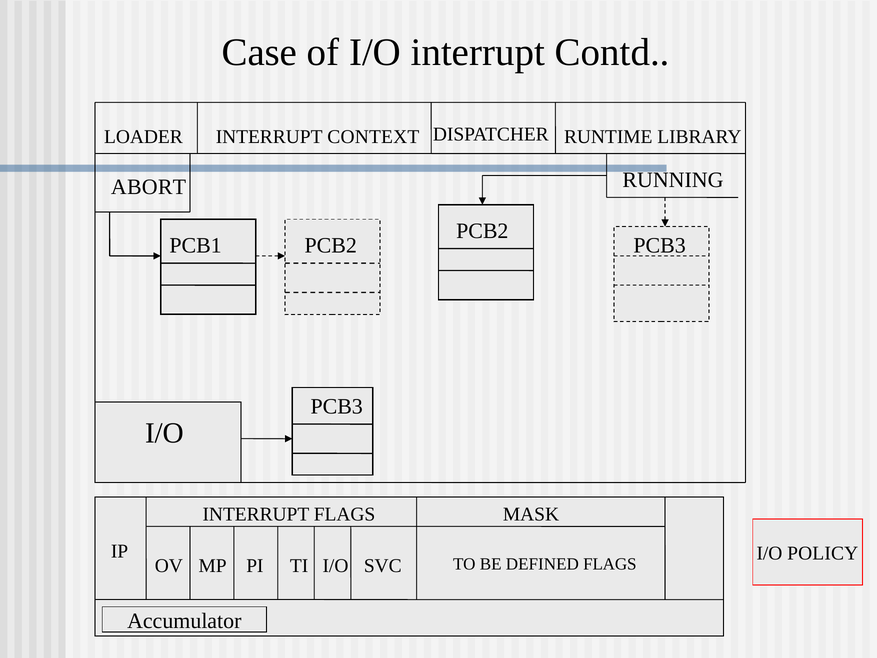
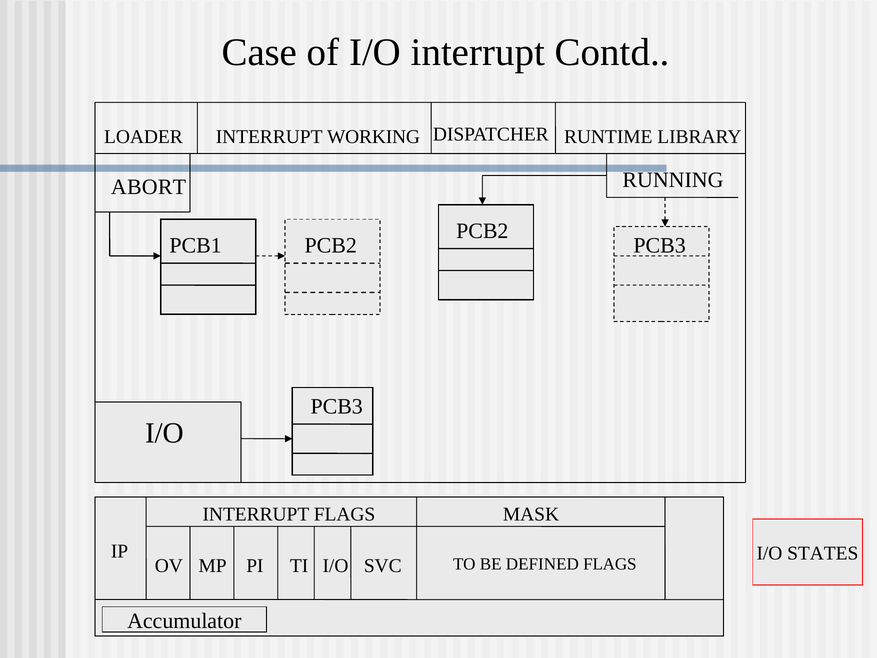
CONTEXT: CONTEXT -> WORKING
POLICY: POLICY -> STATES
